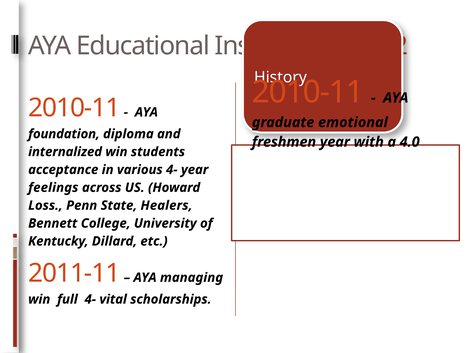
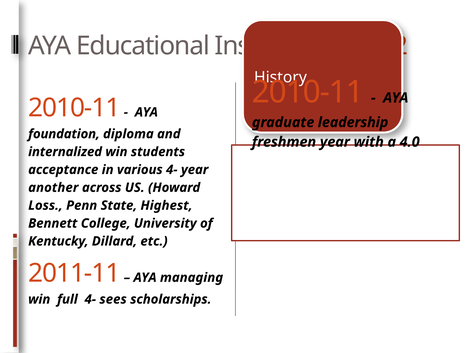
emotional: emotional -> leadership
feelings: feelings -> another
Healers: Healers -> Highest
vital: vital -> sees
